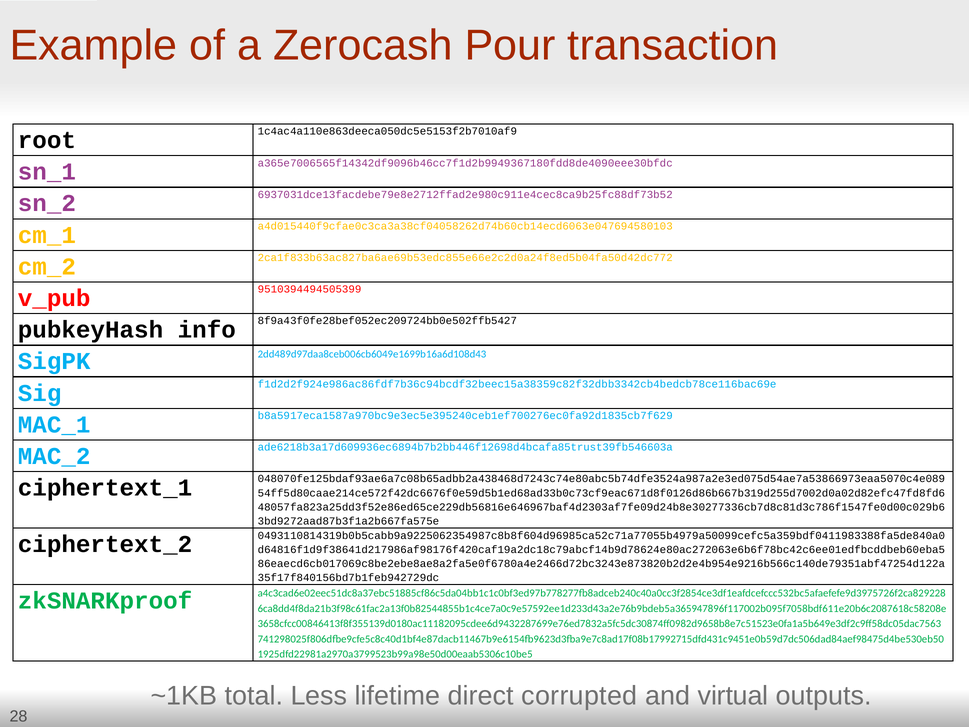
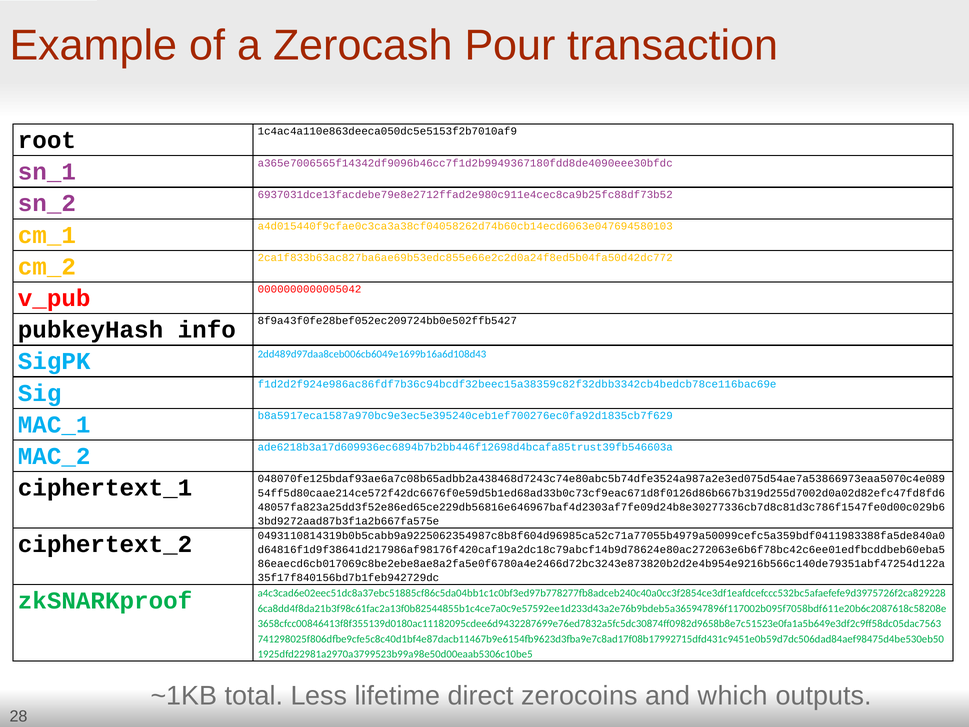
9510394494505399: 9510394494505399 -> 0000000000005042
corrupted: corrupted -> zerocoins
virtual: virtual -> which
